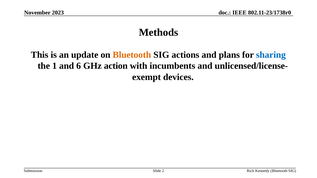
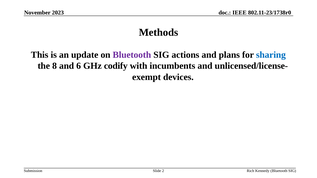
Bluetooth at (132, 55) colour: orange -> purple
1: 1 -> 8
action: action -> codify
